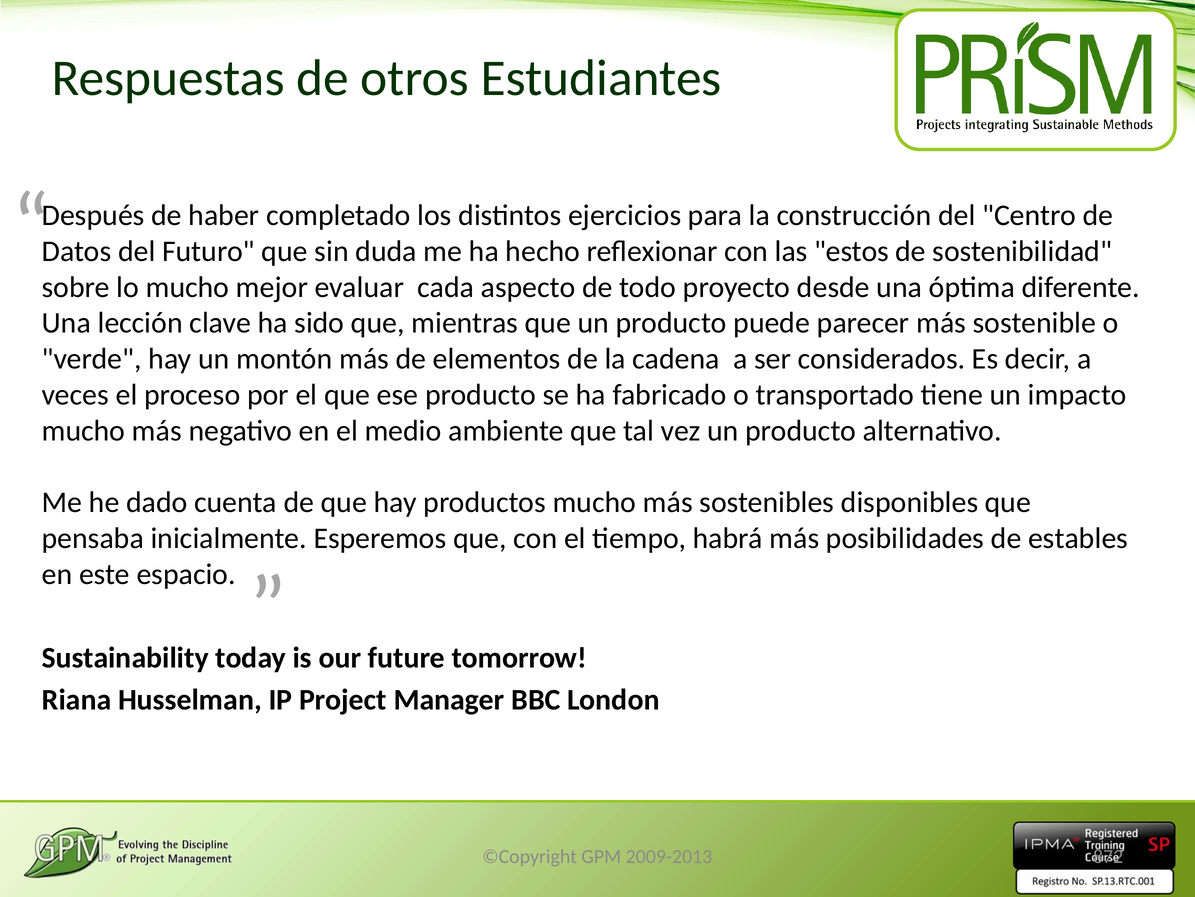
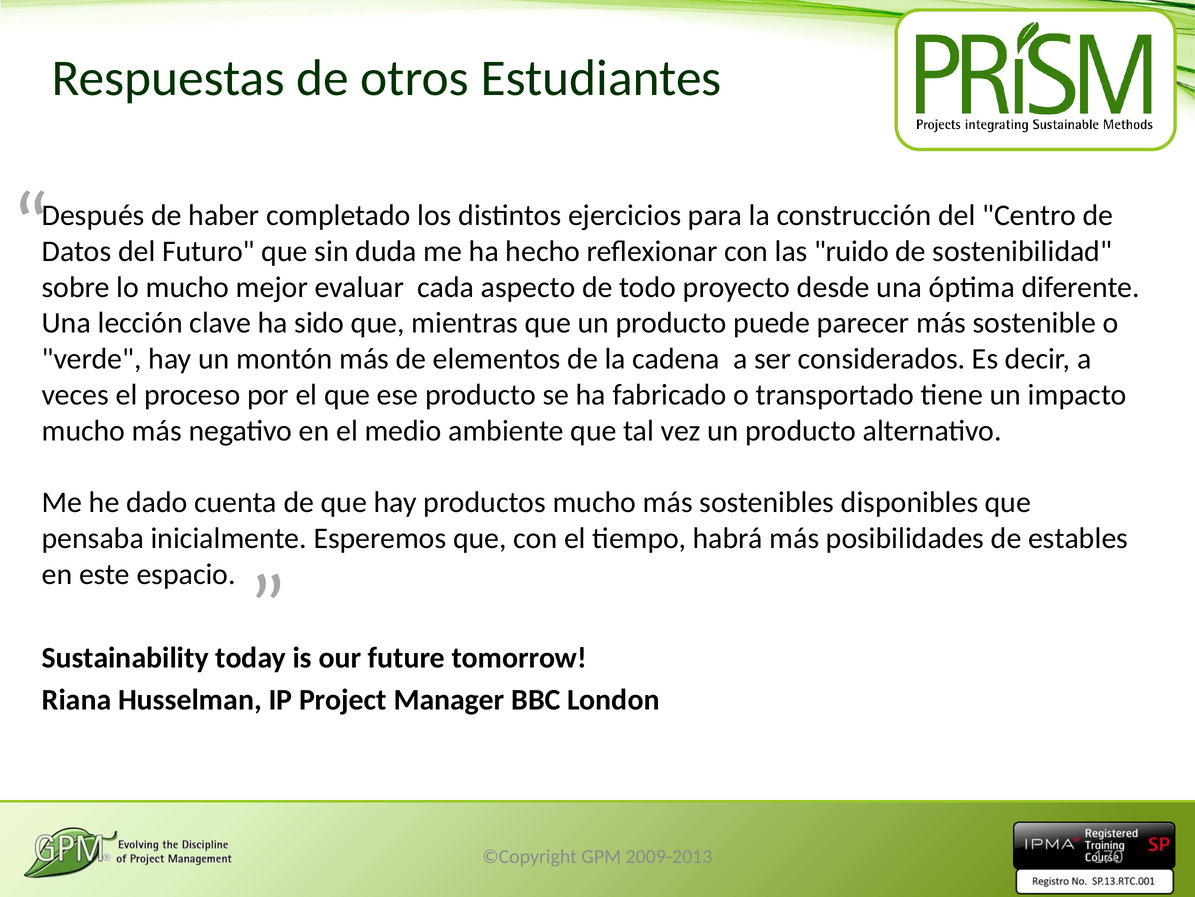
estos: estos -> ruido
872: 872 -> 170
